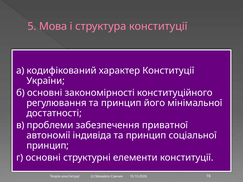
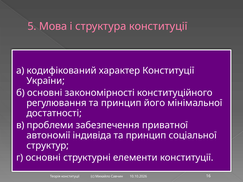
принцип at (48, 146): принцип -> структур
